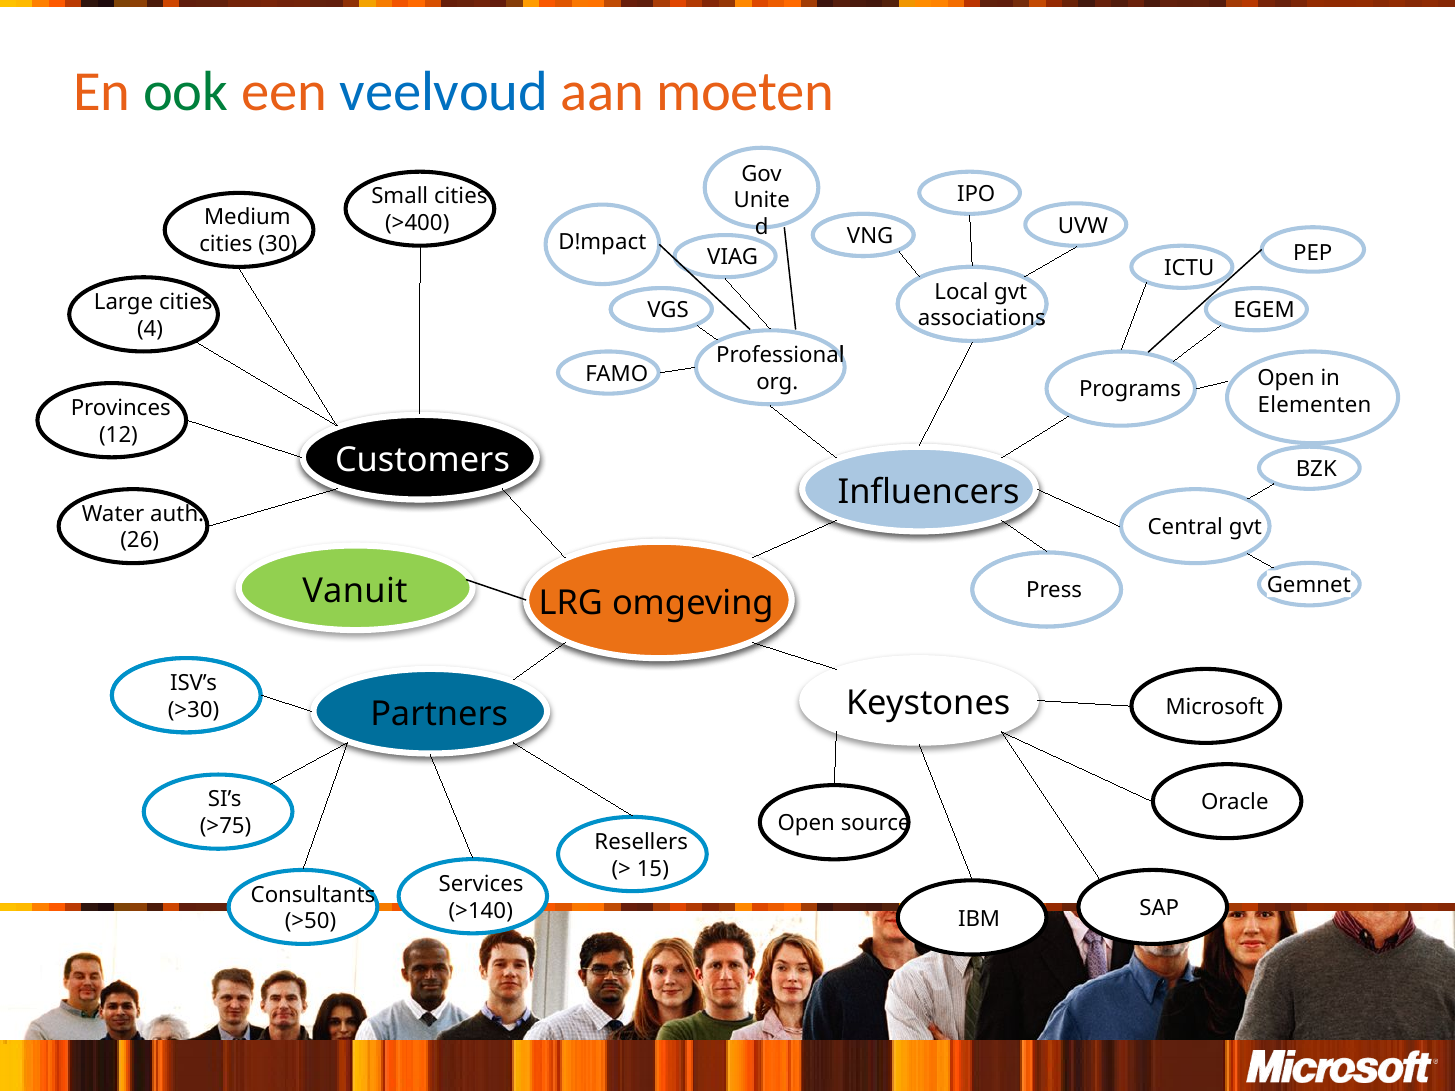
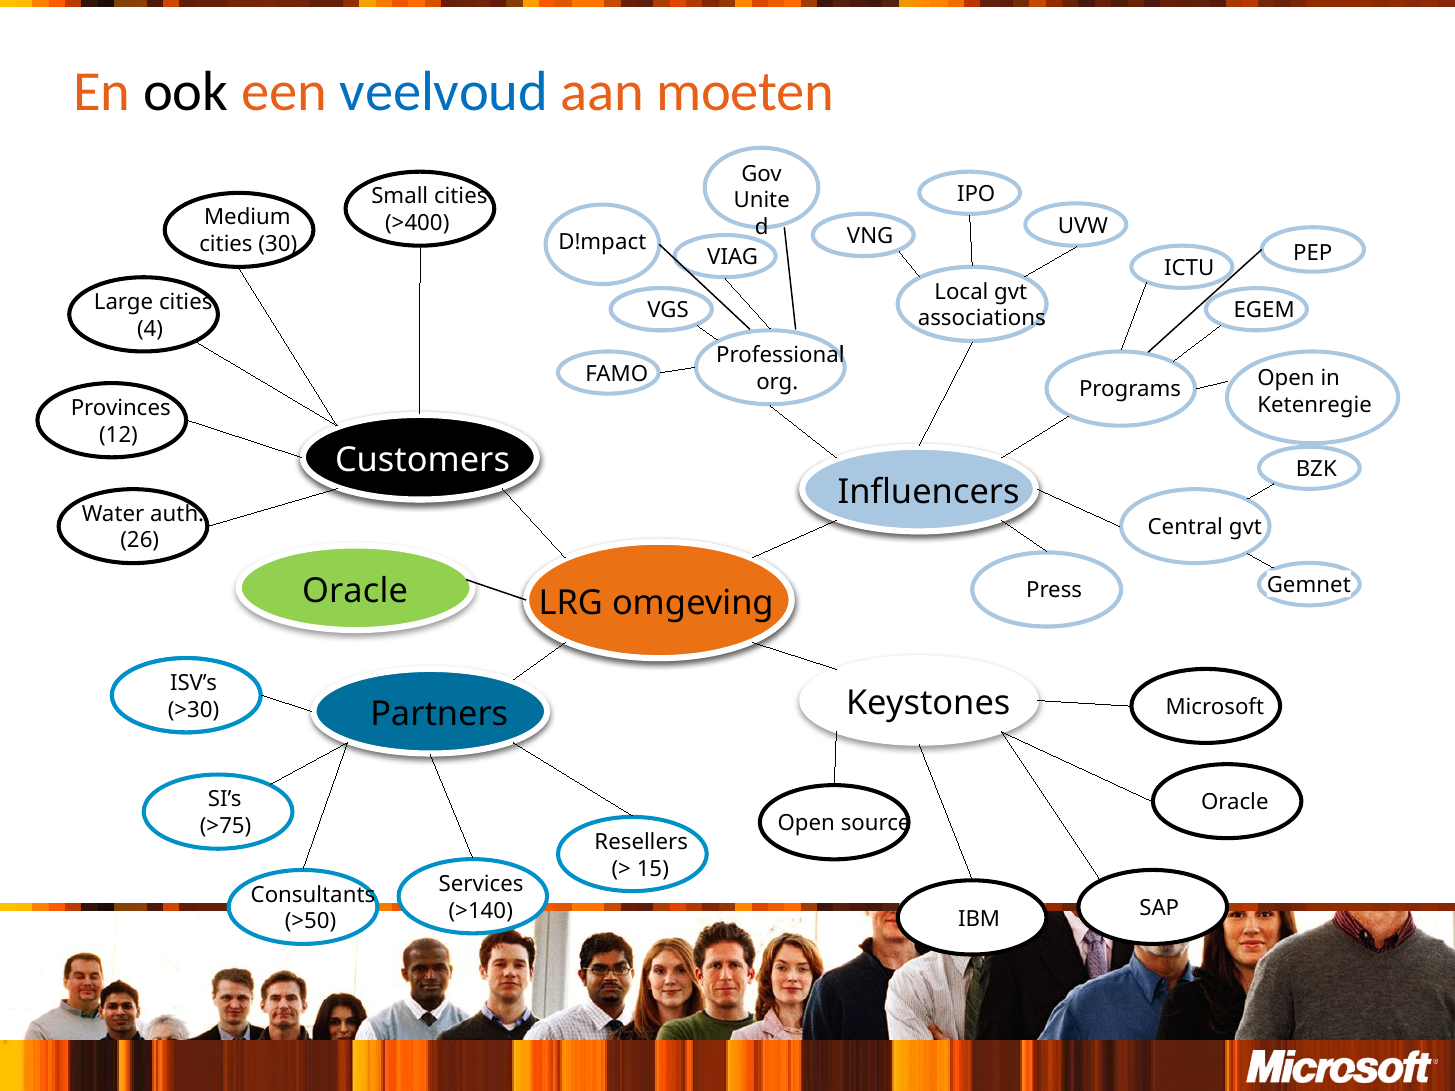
ook colour: green -> black
Elementen: Elementen -> Ketenregie
Vanuit at (355, 591): Vanuit -> Oracle
